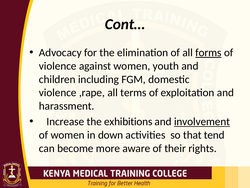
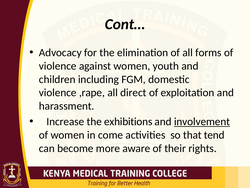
forms underline: present -> none
terms: terms -> direct
down: down -> come
